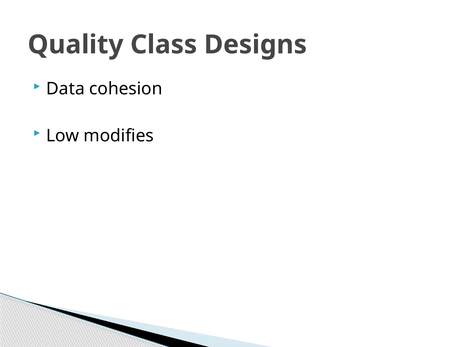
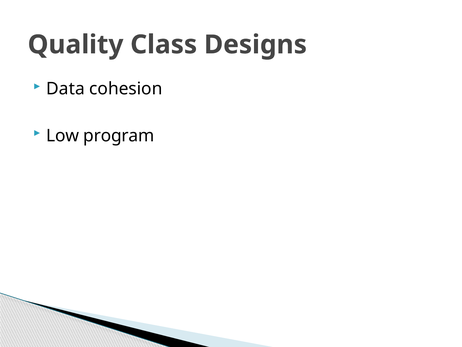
modifies: modifies -> program
